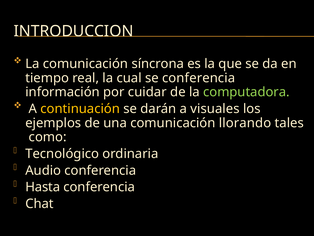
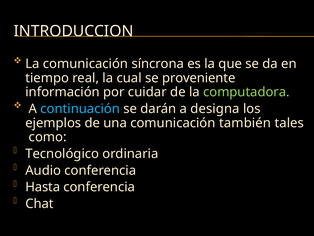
se conferencia: conferencia -> proveniente
continuación colour: yellow -> light blue
visuales: visuales -> designa
llorando: llorando -> también
